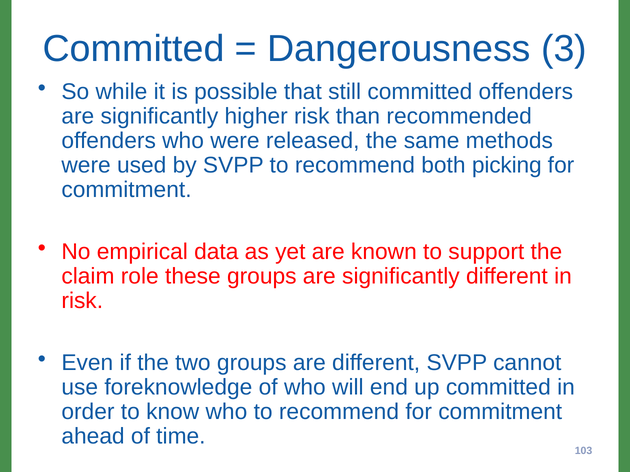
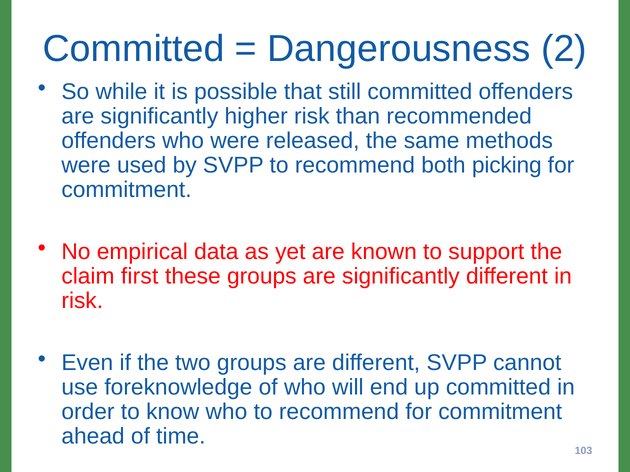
3: 3 -> 2
role: role -> first
